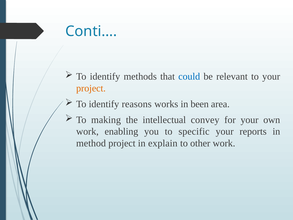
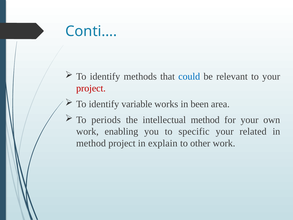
project at (91, 88) colour: orange -> red
reasons: reasons -> variable
making: making -> periods
intellectual convey: convey -> method
reports: reports -> related
